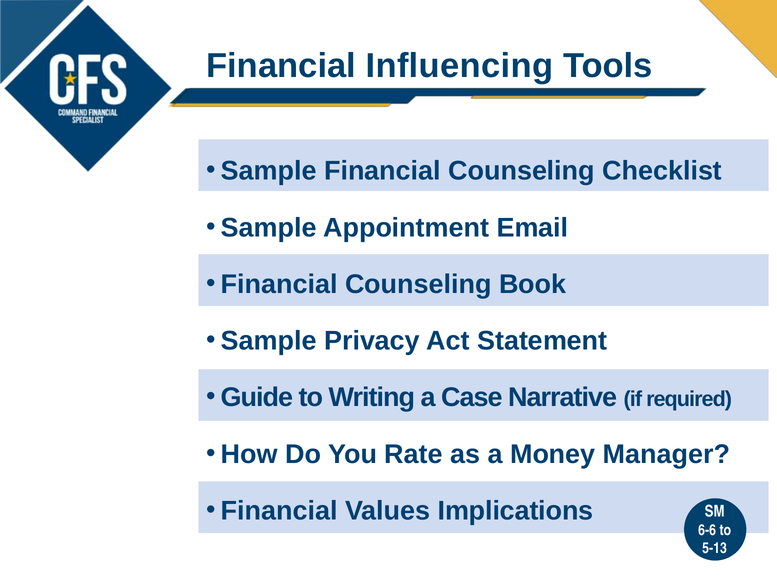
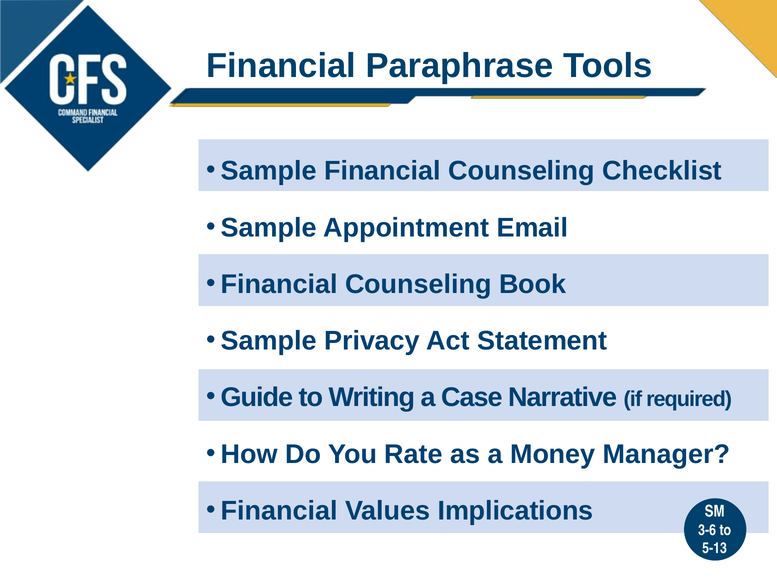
Influencing: Influencing -> Paraphrase
6-6: 6-6 -> 3-6
